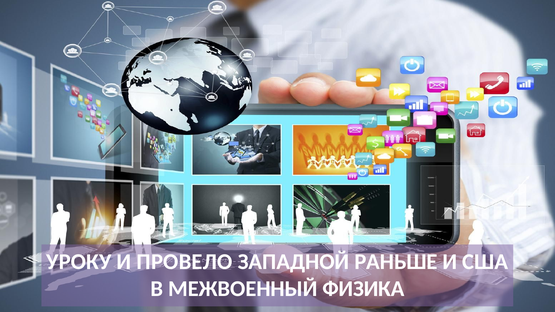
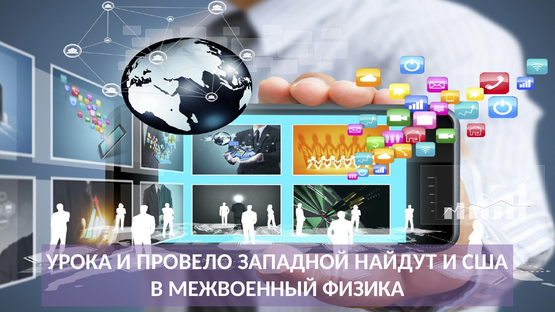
УРОКУ: УРОКУ -> УРОКА
РАНЬШЕ: РАНЬШЕ -> НАЙДУТ
